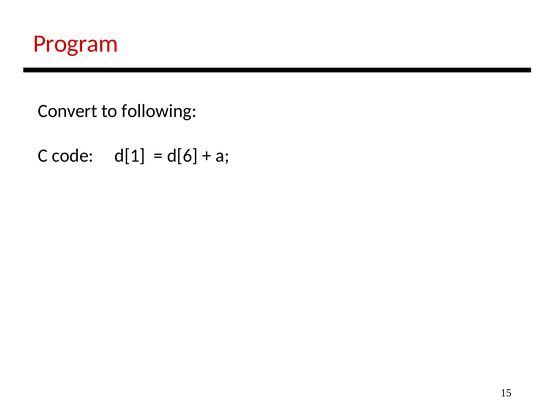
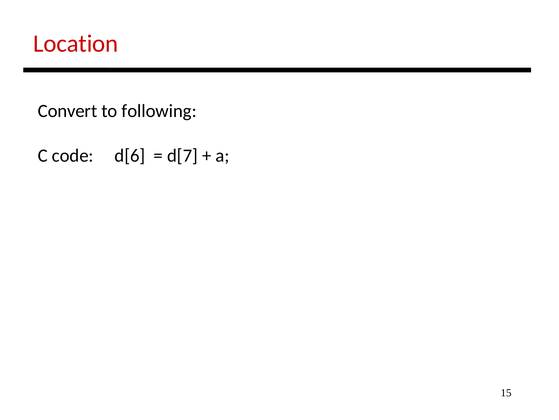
Program: Program -> Location
d[1: d[1 -> d[6
d[6: d[6 -> d[7
